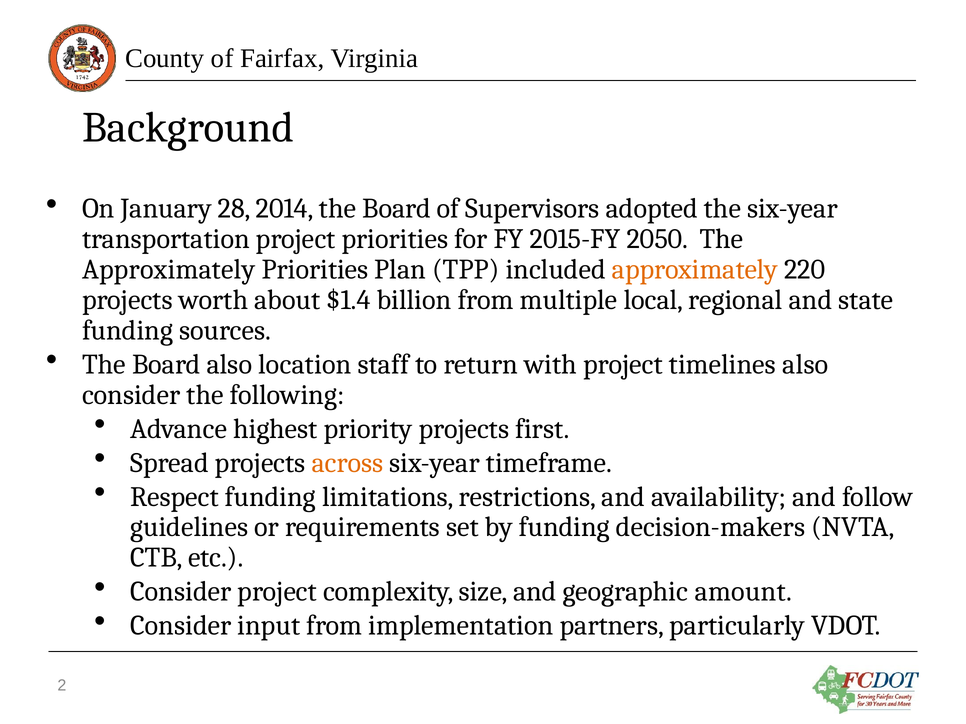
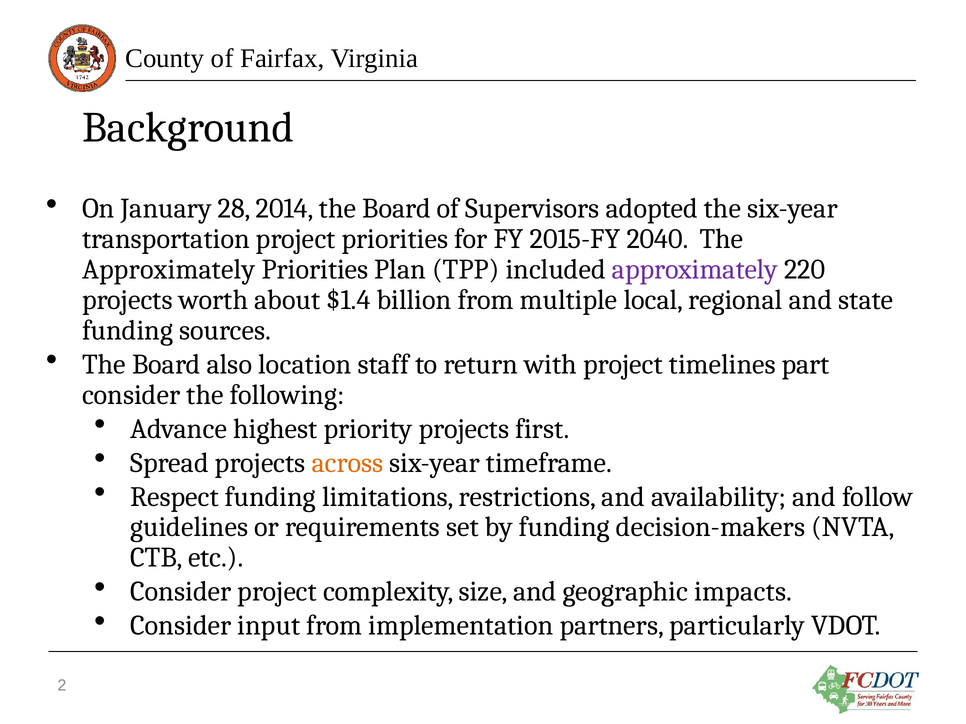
2050: 2050 -> 2040
approximately at (695, 270) colour: orange -> purple
timelines also: also -> part
amount: amount -> impacts
